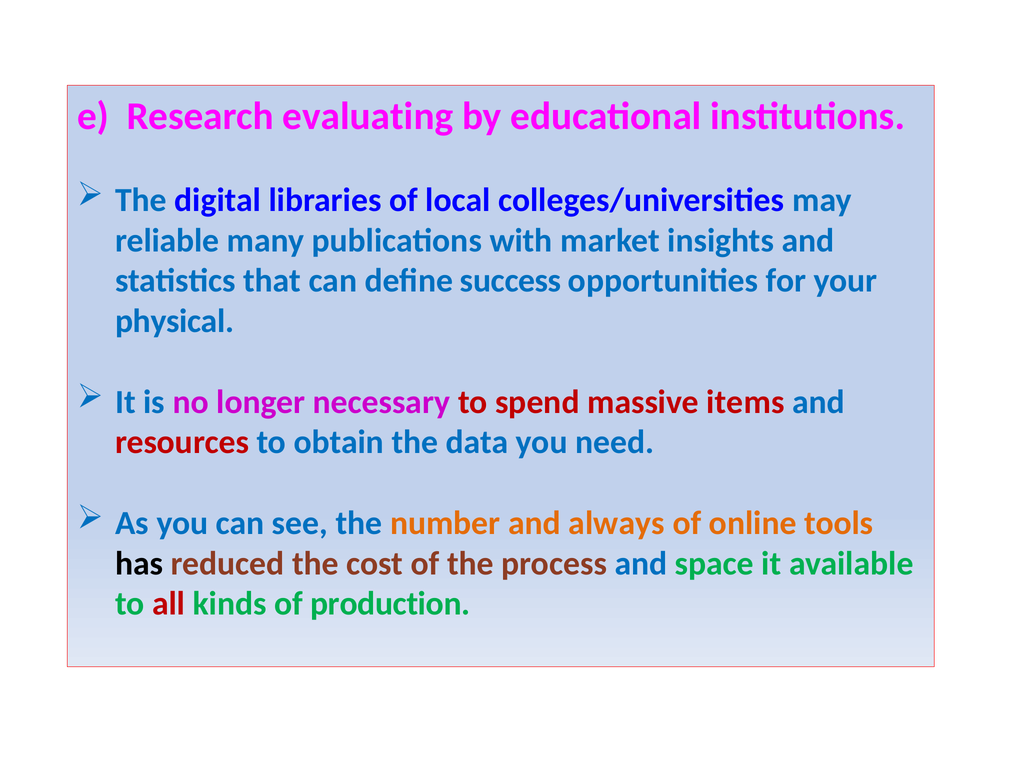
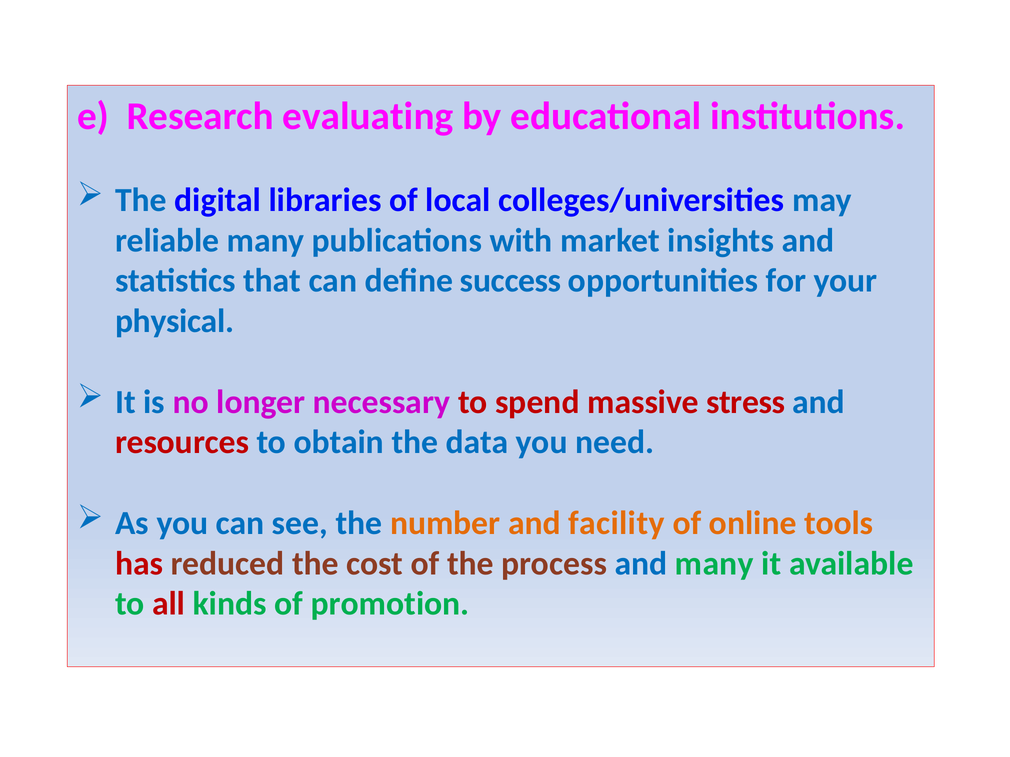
items: items -> stress
always: always -> facility
has colour: black -> red
and space: space -> many
production: production -> promotion
